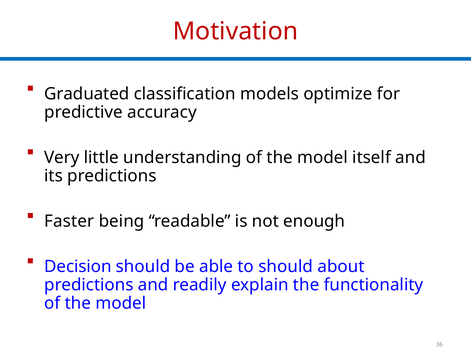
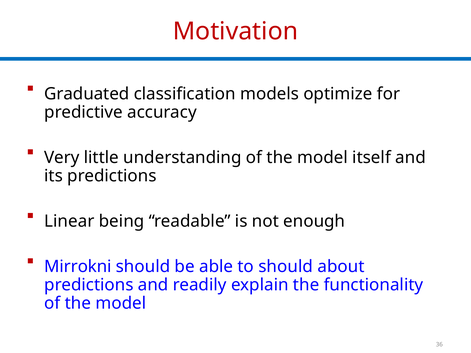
Faster: Faster -> Linear
Decision: Decision -> Mirrokni
